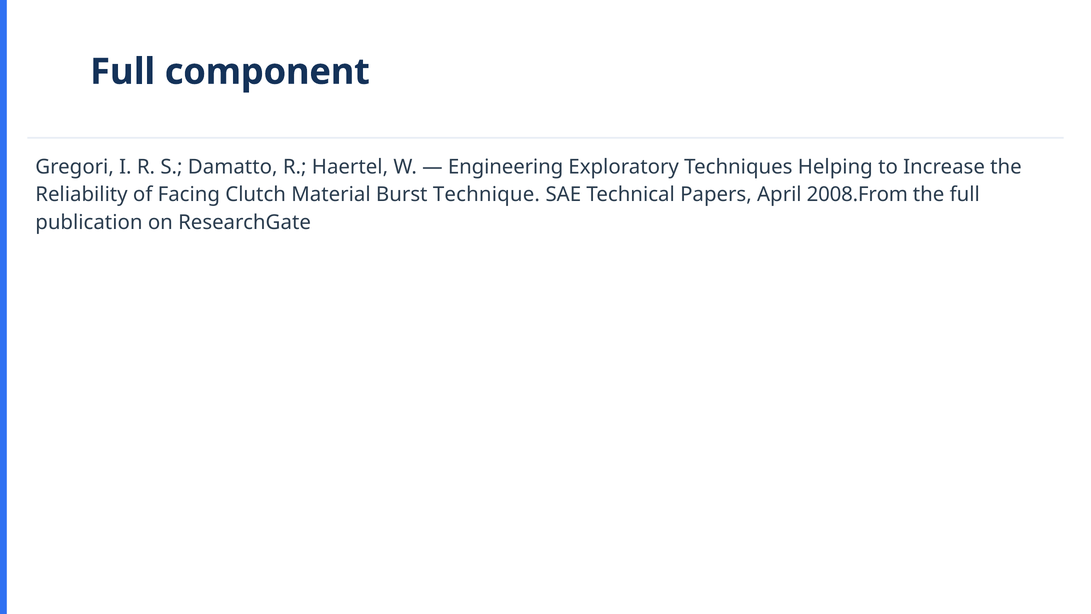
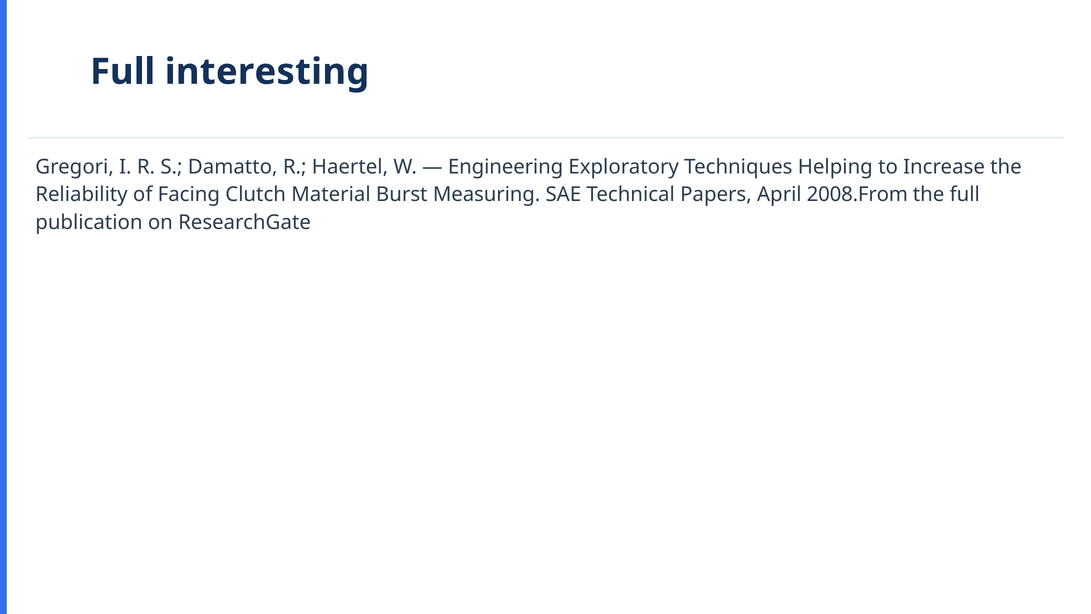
component: component -> interesting
Technique: Technique -> Measuring
